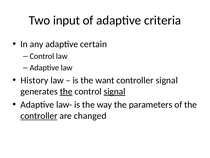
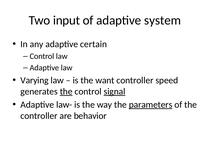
criteria: criteria -> system
History: History -> Varying
controller signal: signal -> speed
parameters underline: none -> present
controller at (39, 115) underline: present -> none
changed: changed -> behavior
